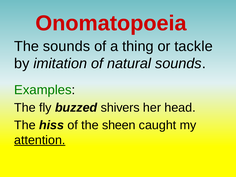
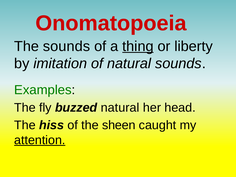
thing underline: none -> present
tackle: tackle -> liberty
buzzed shivers: shivers -> natural
